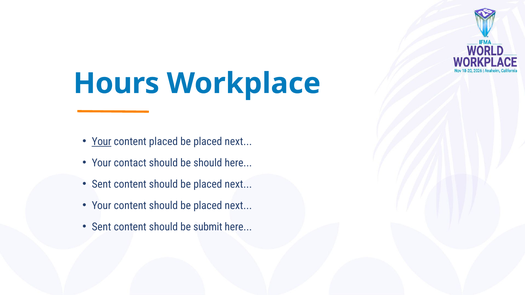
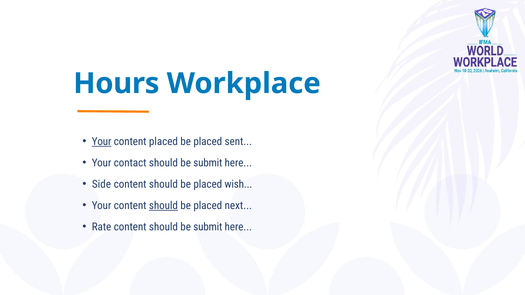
next at (238, 142): next -> sent
should at (208, 163): should -> submit
Sent at (101, 184): Sent -> Side
next at (238, 184): next -> wish
should at (163, 206) underline: none -> present
Sent at (101, 227): Sent -> Rate
